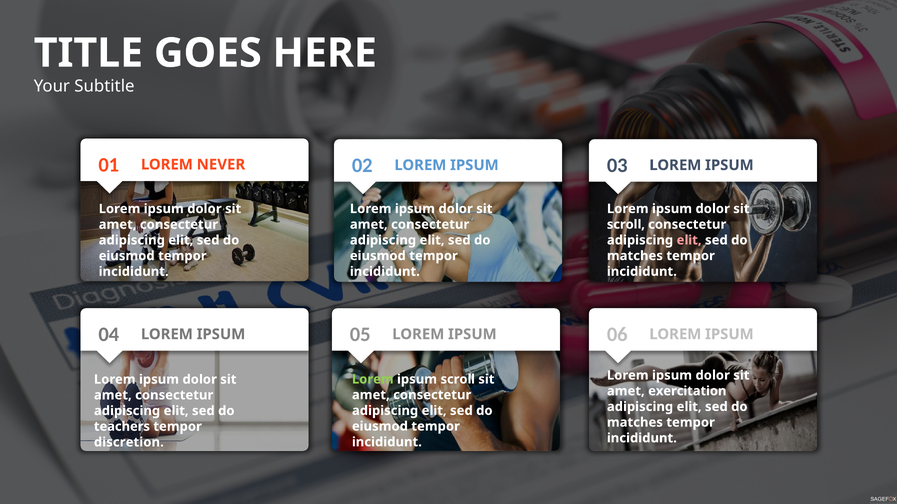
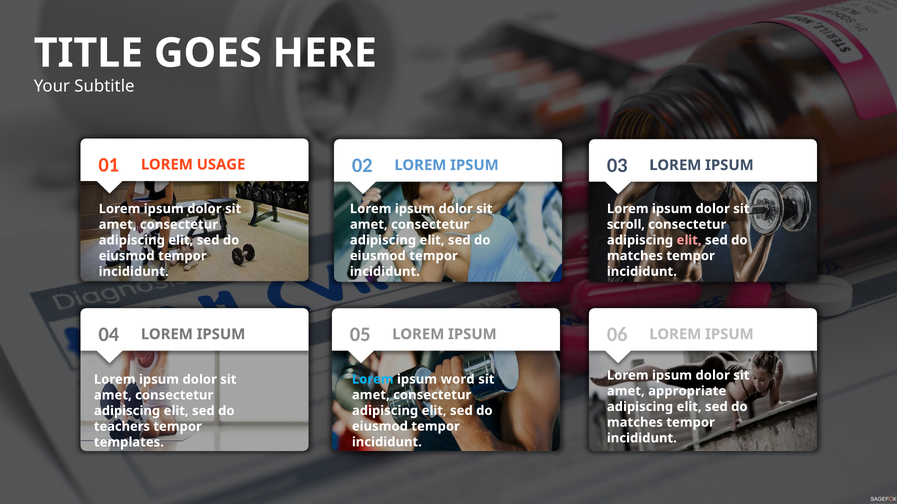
NEVER: NEVER -> USAGE
Lorem at (373, 380) colour: light green -> light blue
ipsum scroll: scroll -> word
exercitation: exercitation -> appropriate
discretion: discretion -> templates
